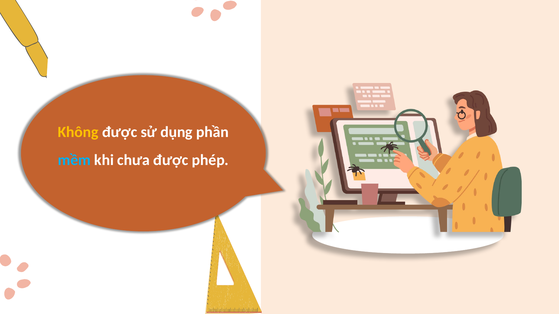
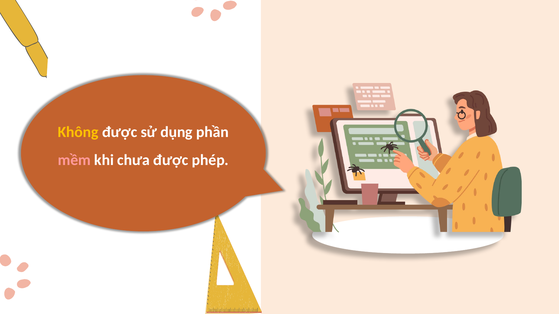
mềm colour: light blue -> pink
